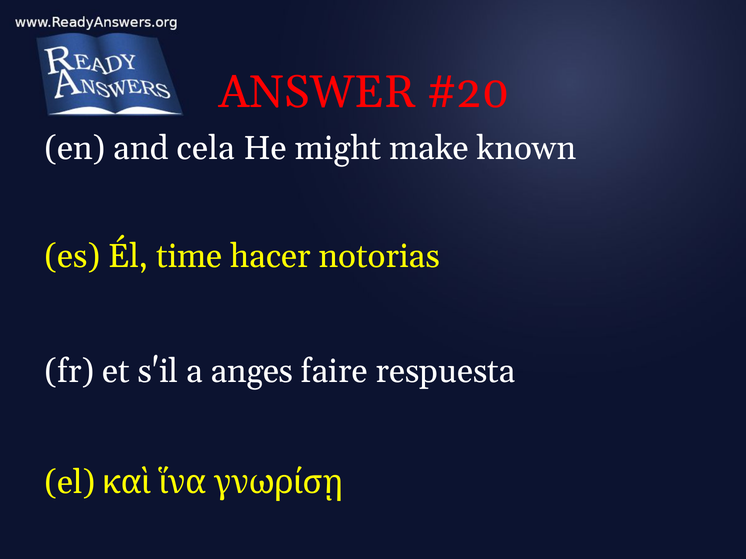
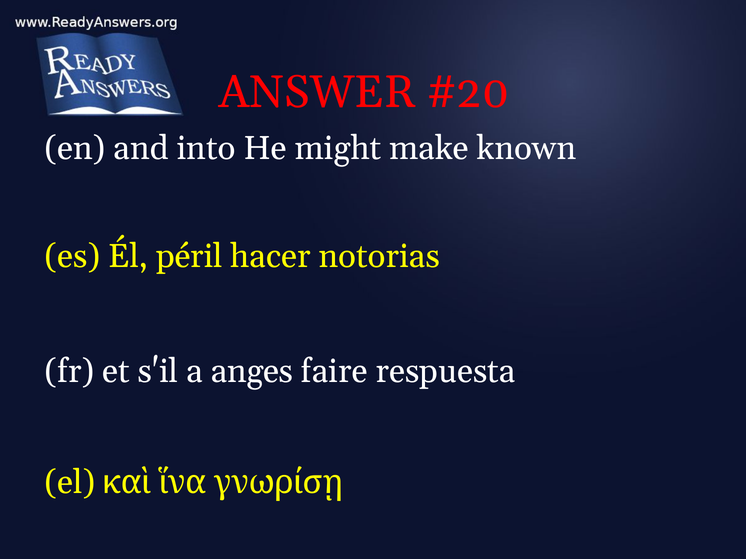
cela: cela -> into
time: time -> péril
